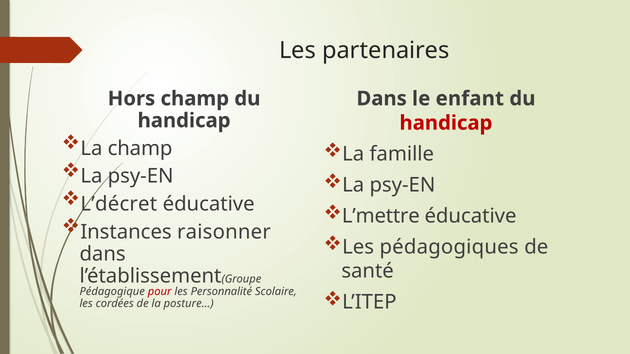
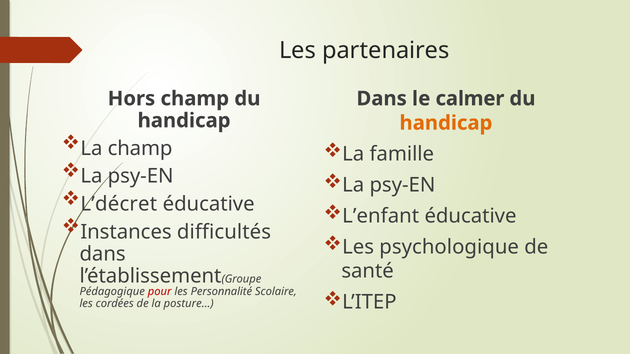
enfant: enfant -> calmer
handicap at (446, 123) colour: red -> orange
L’mettre: L’mettre -> L’enfant
raisonner: raisonner -> difficultés
pédagogiques: pédagogiques -> psychologique
